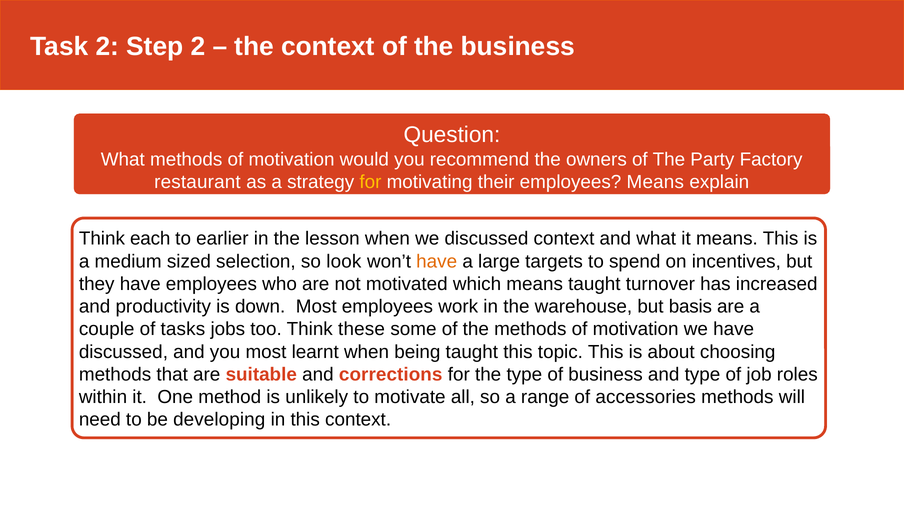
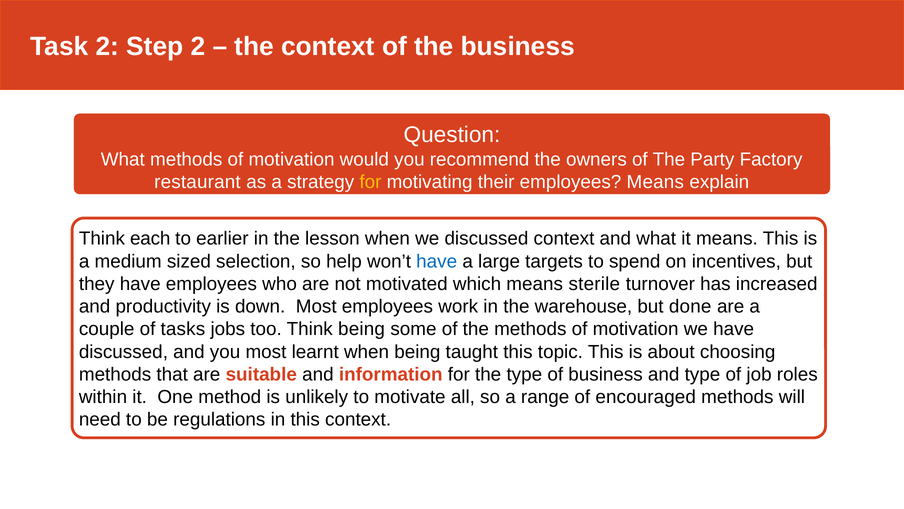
look: look -> help
have at (437, 261) colour: orange -> blue
means taught: taught -> sterile
basis: basis -> done
Think these: these -> being
corrections: corrections -> information
accessories: accessories -> encouraged
developing: developing -> regulations
